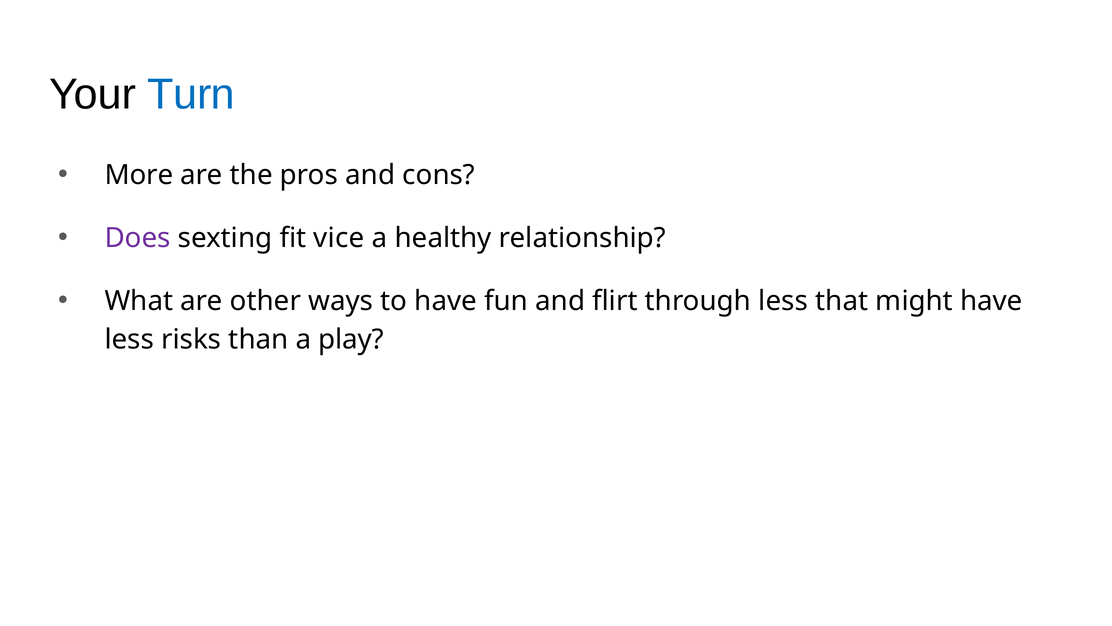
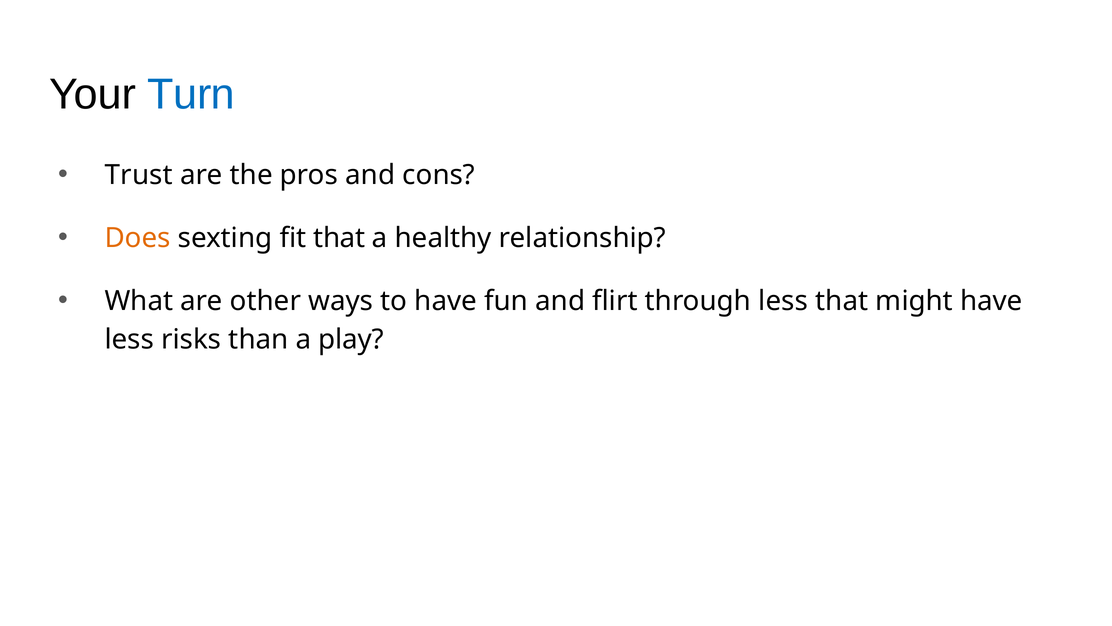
More: More -> Trust
Does colour: purple -> orange
fit vice: vice -> that
